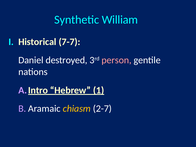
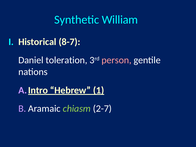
7-7: 7-7 -> 8-7
destroyed: destroyed -> toleration
chiasm colour: yellow -> light green
